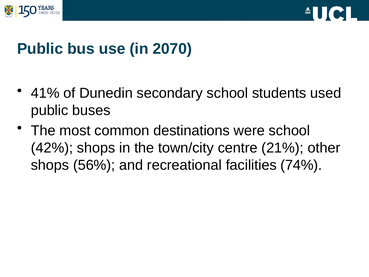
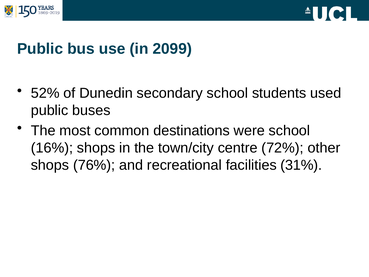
2070: 2070 -> 2099
41%: 41% -> 52%
42%: 42% -> 16%
21%: 21% -> 72%
56%: 56% -> 76%
74%: 74% -> 31%
